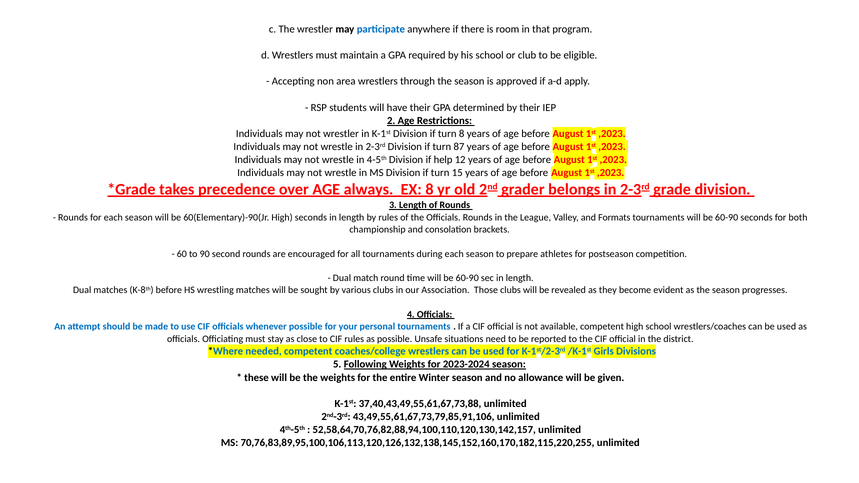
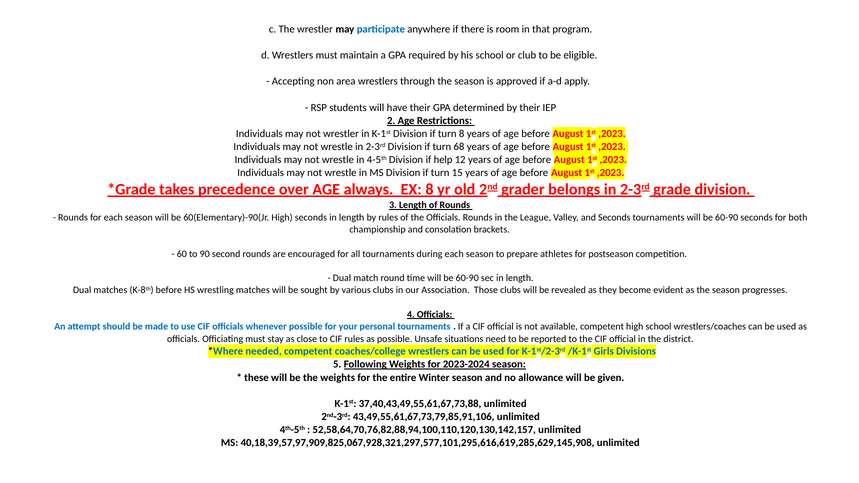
87: 87 -> 68
and Formats: Formats -> Seconds
70,76,83,89,95,100,106,113,120,126,132,138,145,152,160,170,182,115,220,255: 70,76,83,89,95,100,106,113,120,126,132,138,145,152,160,170,182,115,220,255 -> 40,18,39,57,97,909,825,067,928,321,297,577,101,295,616,619,285,629,145,908
